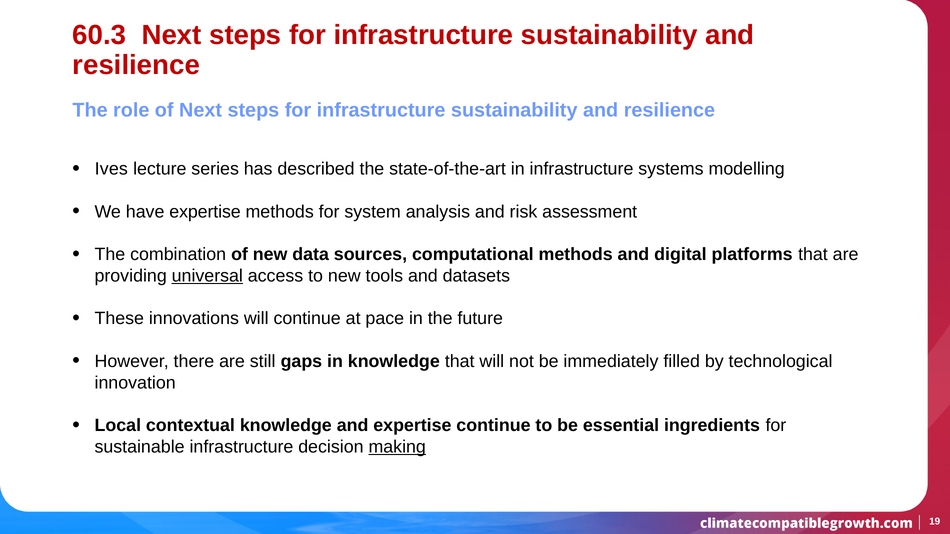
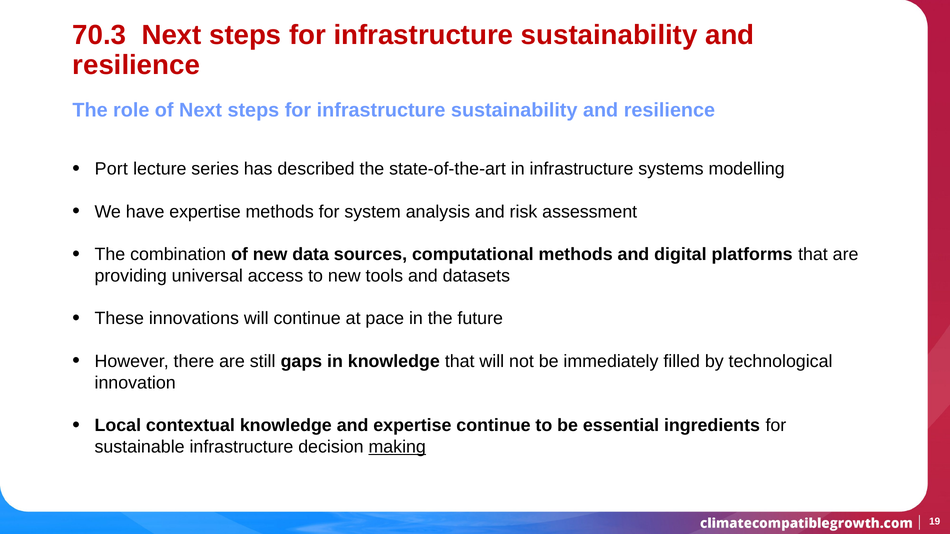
60.3: 60.3 -> 70.3
Ives: Ives -> Port
universal underline: present -> none
